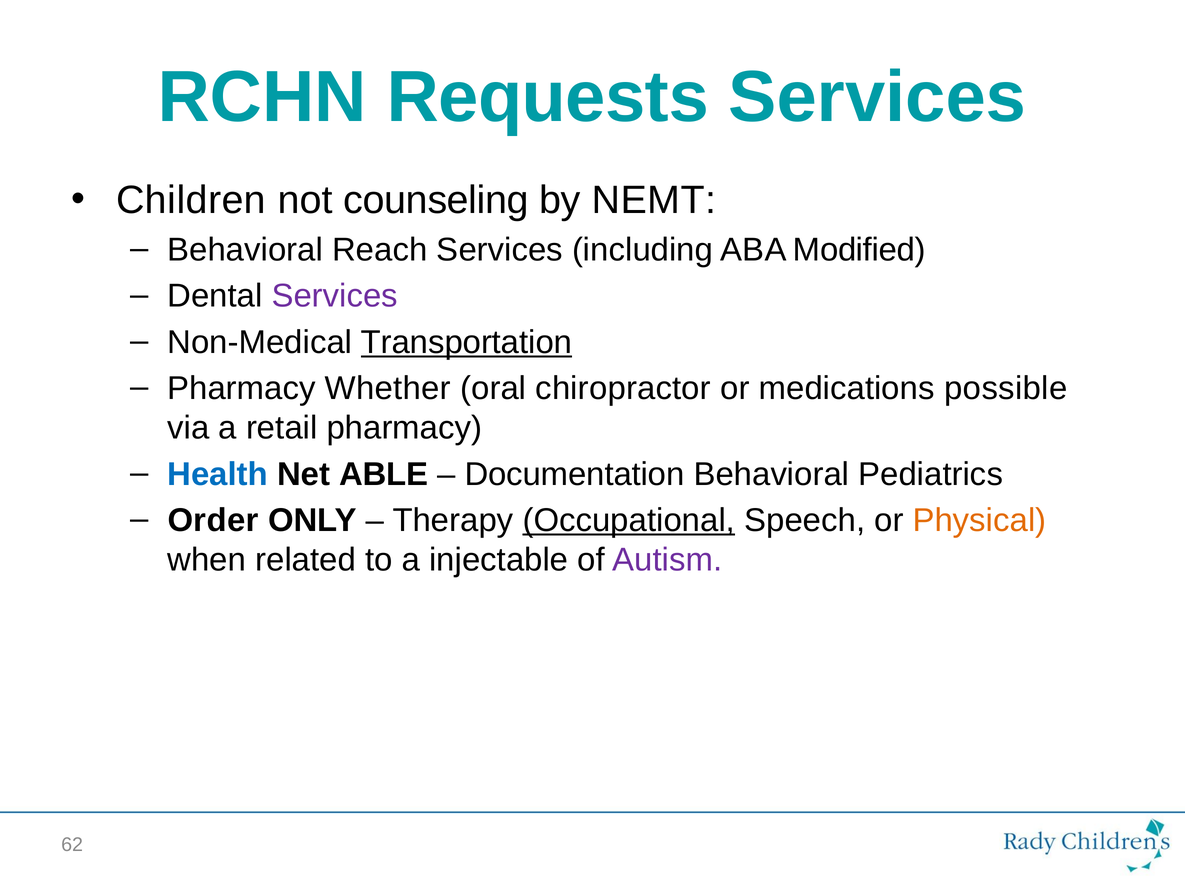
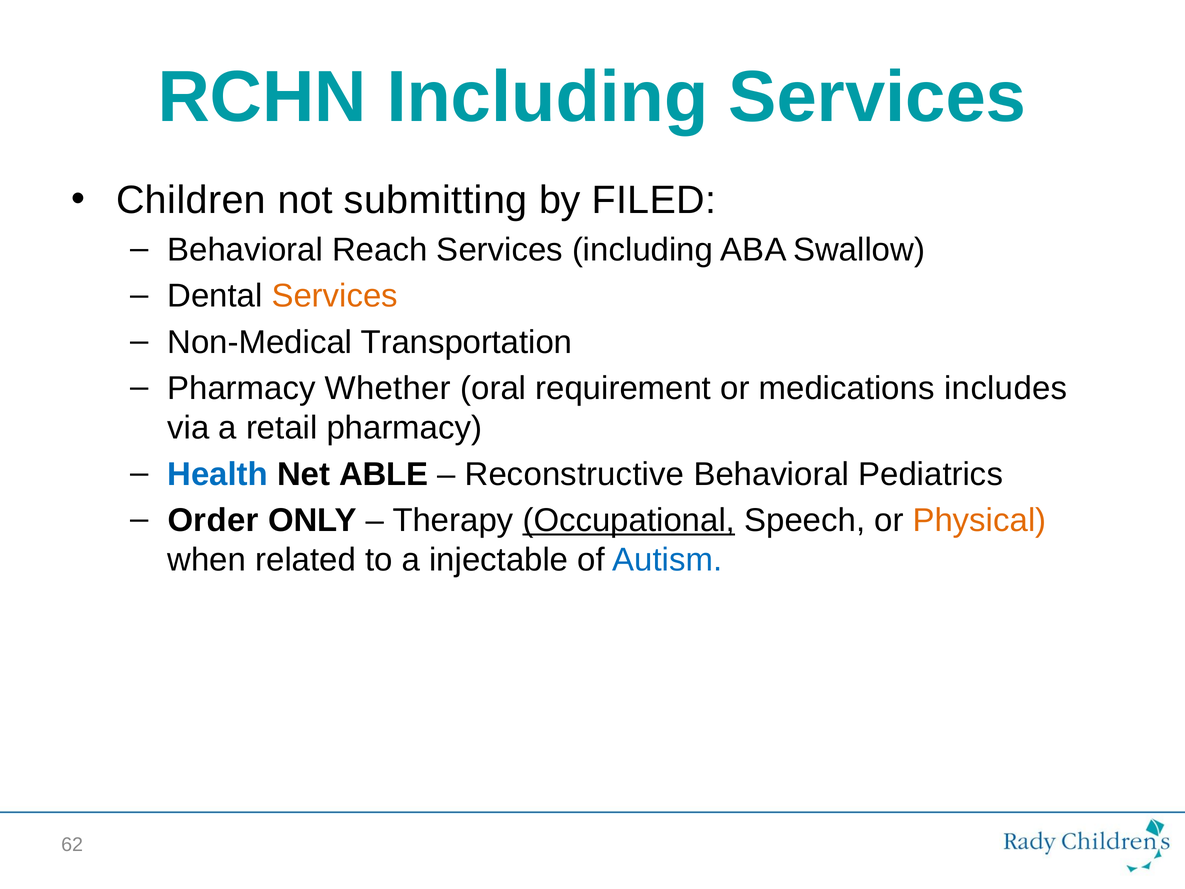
RCHN Requests: Requests -> Including
counseling: counseling -> submitting
NEMT: NEMT -> FILED
Modified: Modified -> Swallow
Services at (335, 296) colour: purple -> orange
Transportation underline: present -> none
chiropractor: chiropractor -> requirement
possible: possible -> includes
Documentation: Documentation -> Reconstructive
Autism colour: purple -> blue
